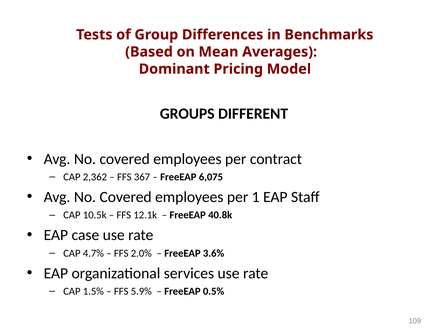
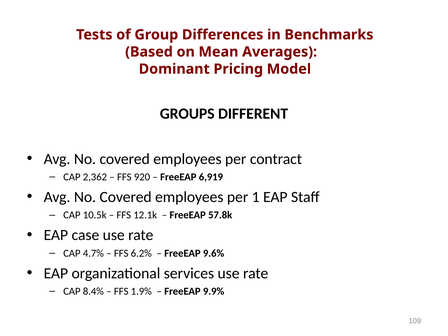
367: 367 -> 920
6,075: 6,075 -> 6,919
40.8k: 40.8k -> 57.8k
2.0%: 2.0% -> 6.2%
3.6%: 3.6% -> 9.6%
1.5%: 1.5% -> 8.4%
5.9%: 5.9% -> 1.9%
0.5%: 0.5% -> 9.9%
